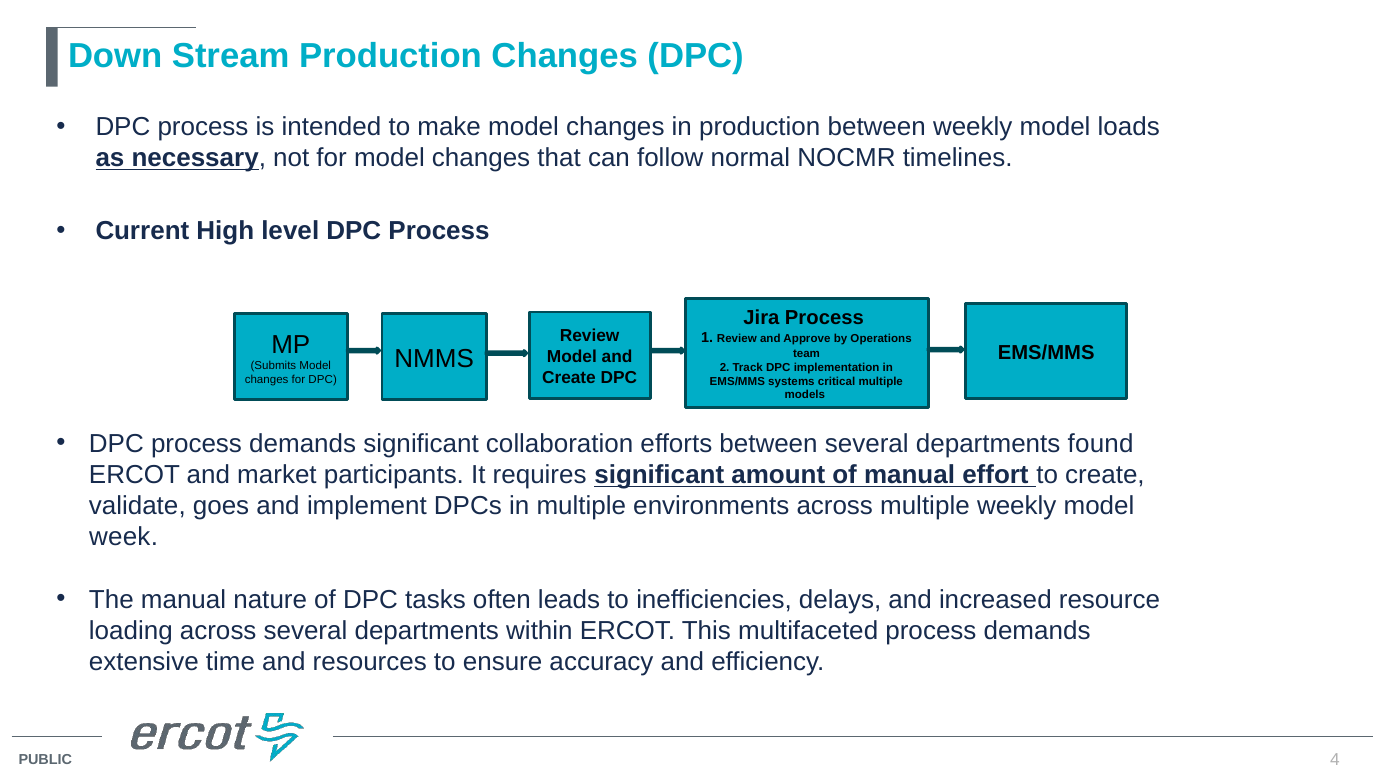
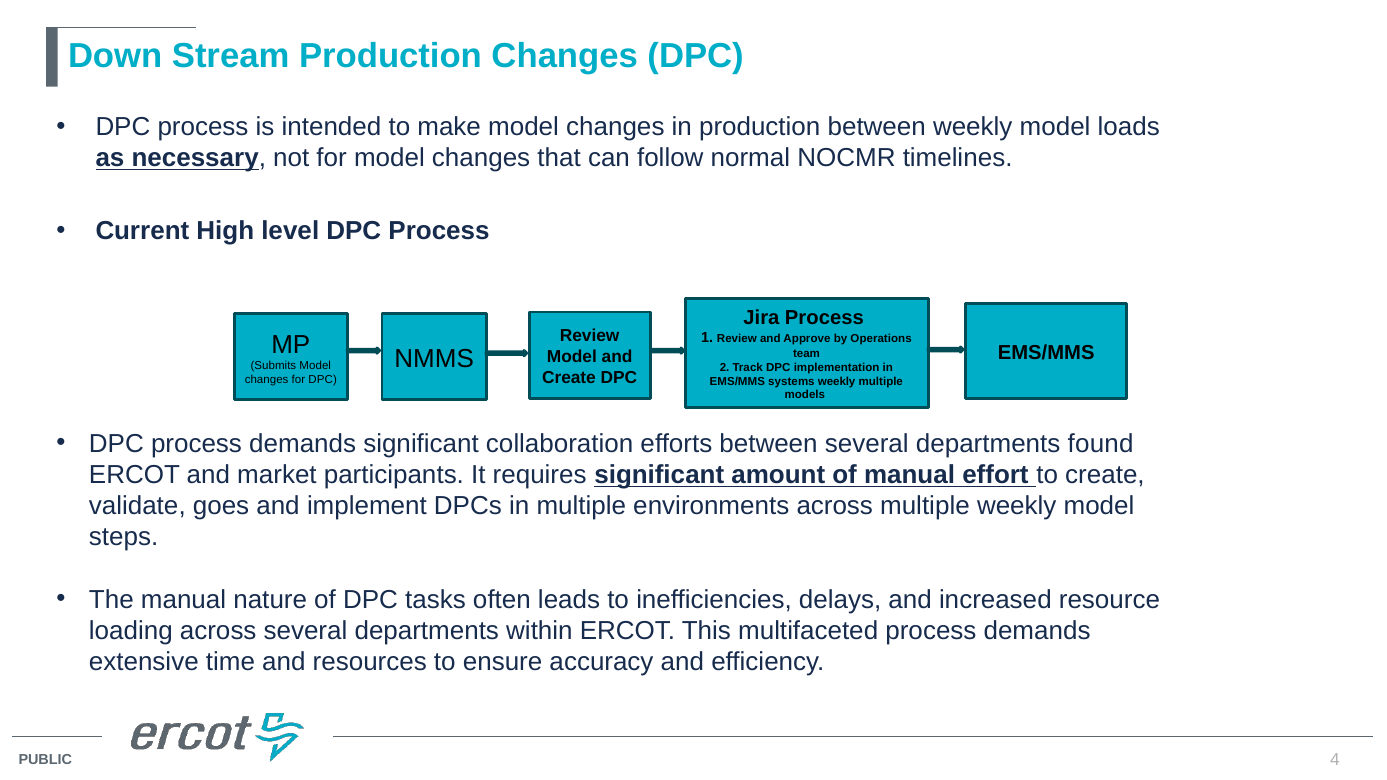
systems critical: critical -> weekly
week: week -> steps
